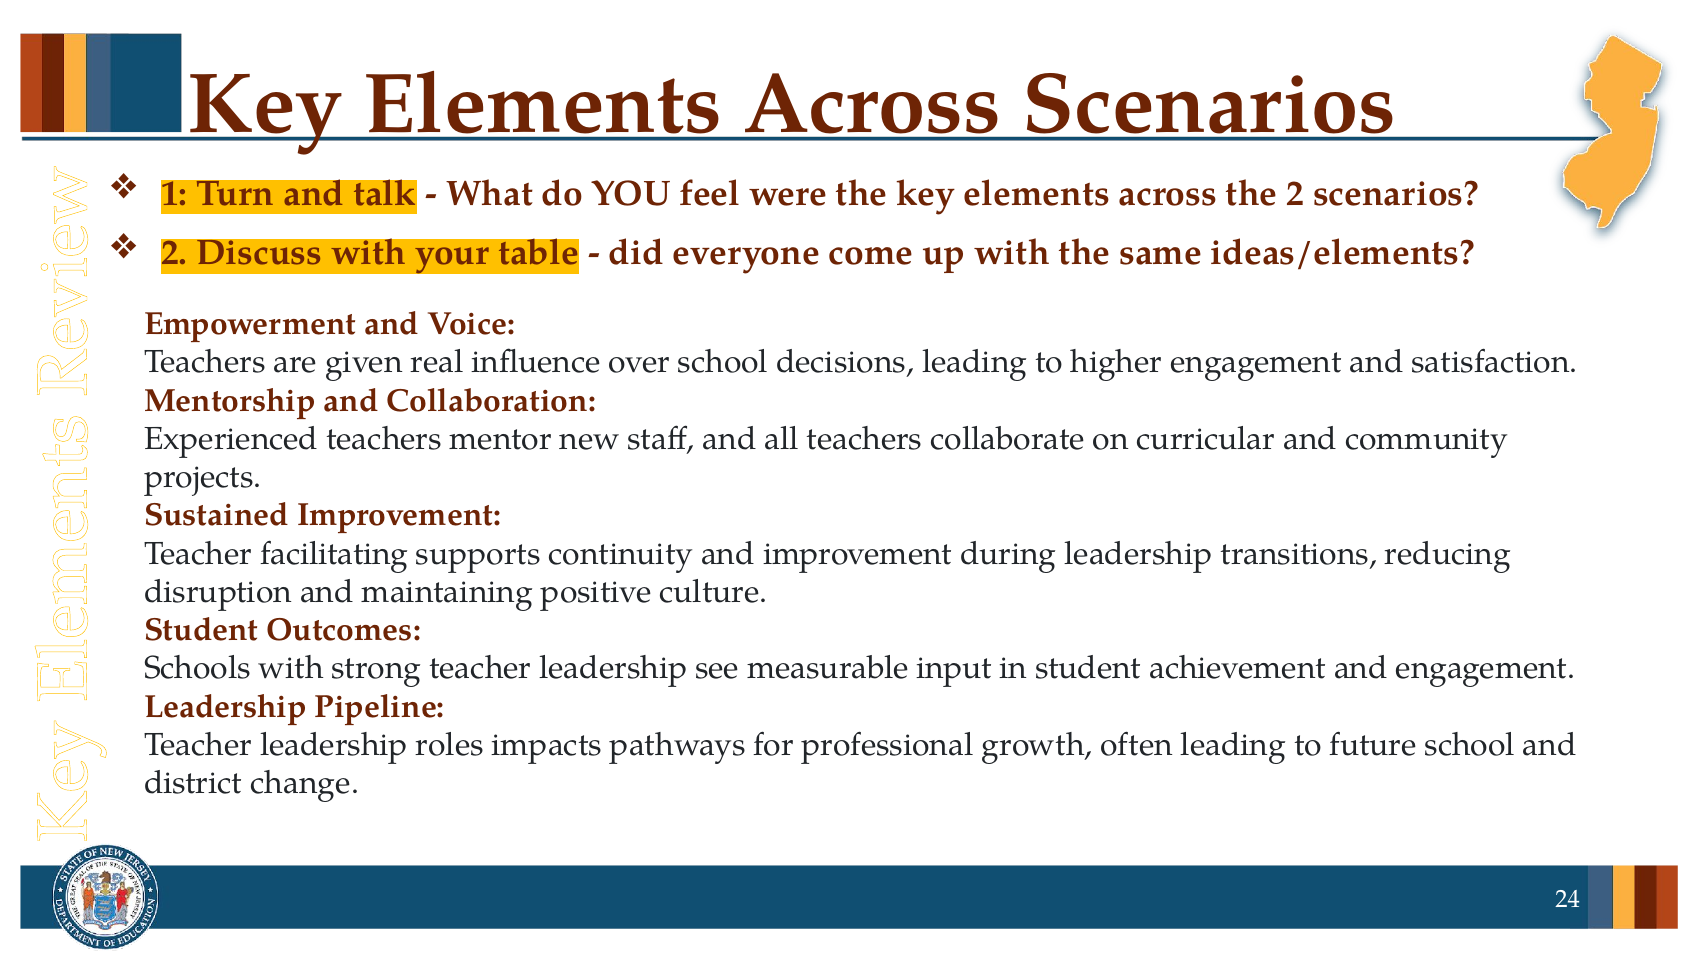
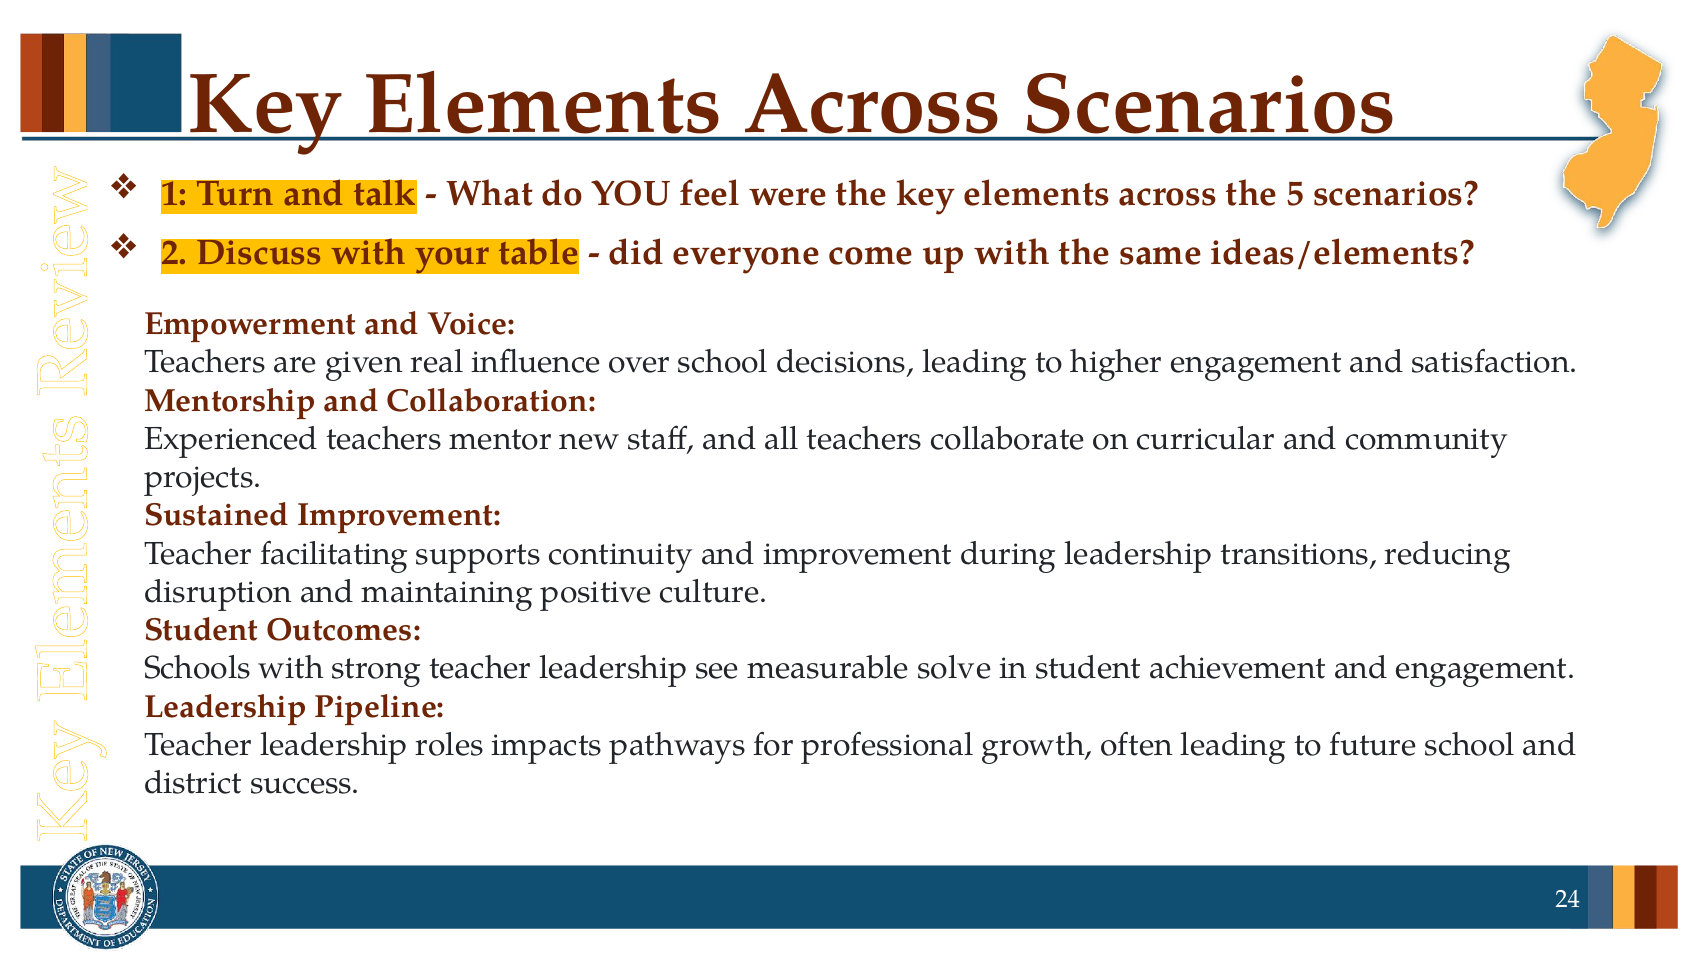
the 2: 2 -> 5
input: input -> solve
change: change -> success
